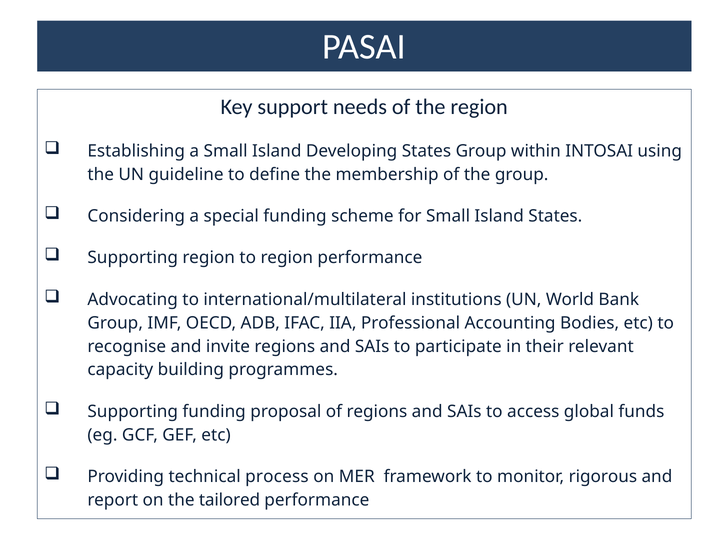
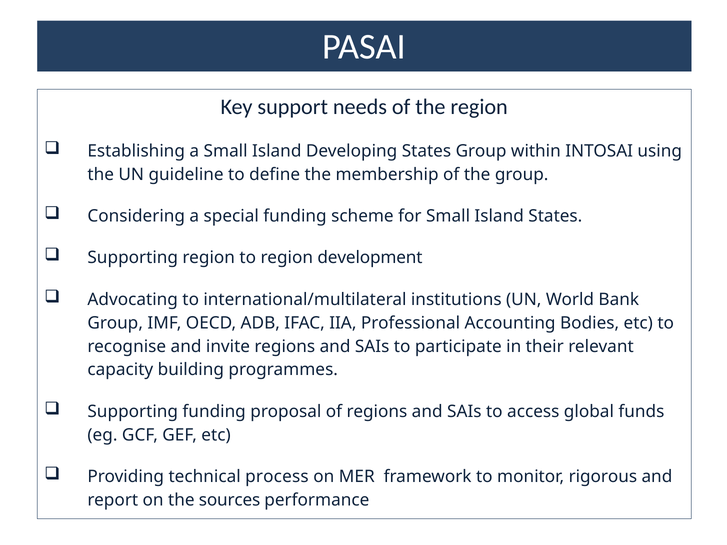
region performance: performance -> development
tailored: tailored -> sources
